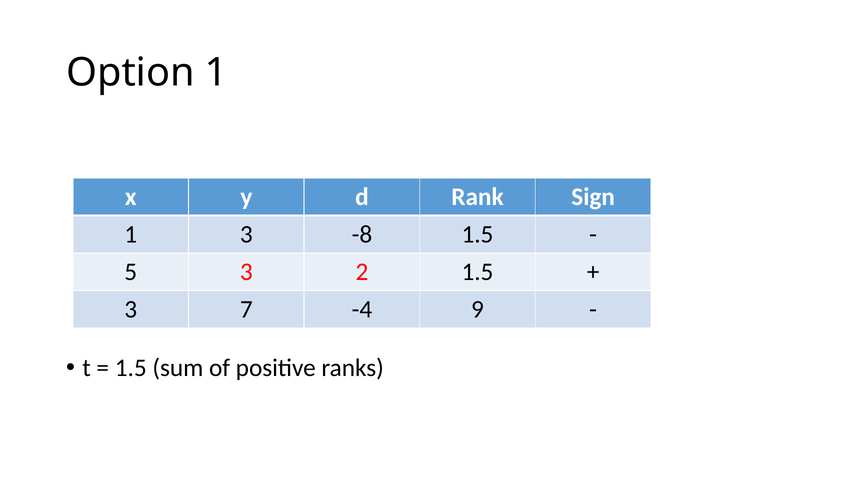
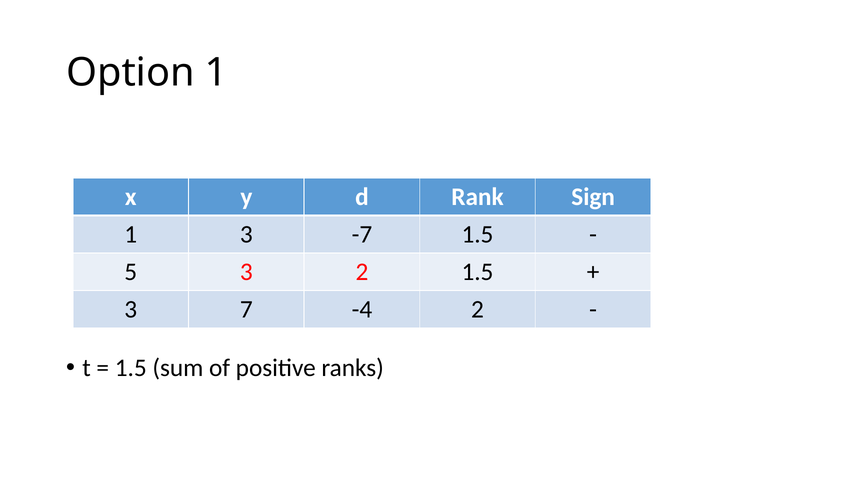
-8: -8 -> -7
-4 9: 9 -> 2
